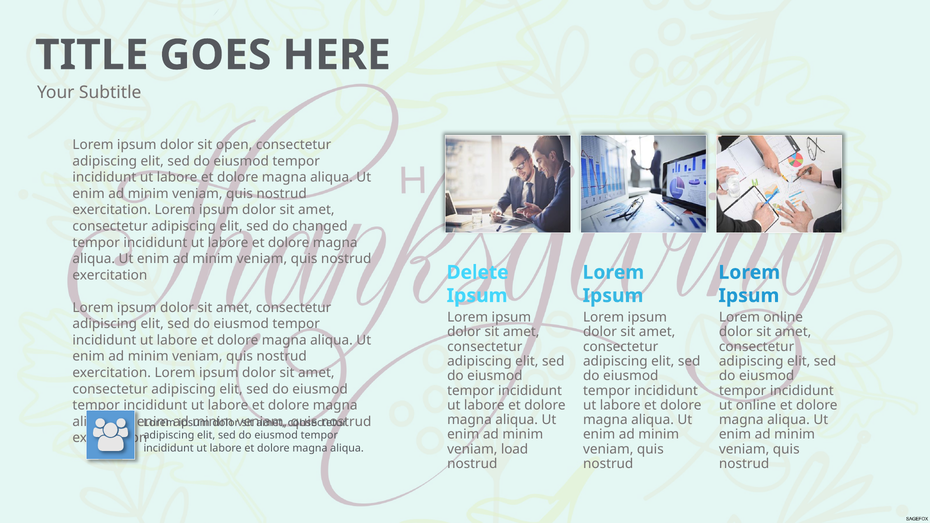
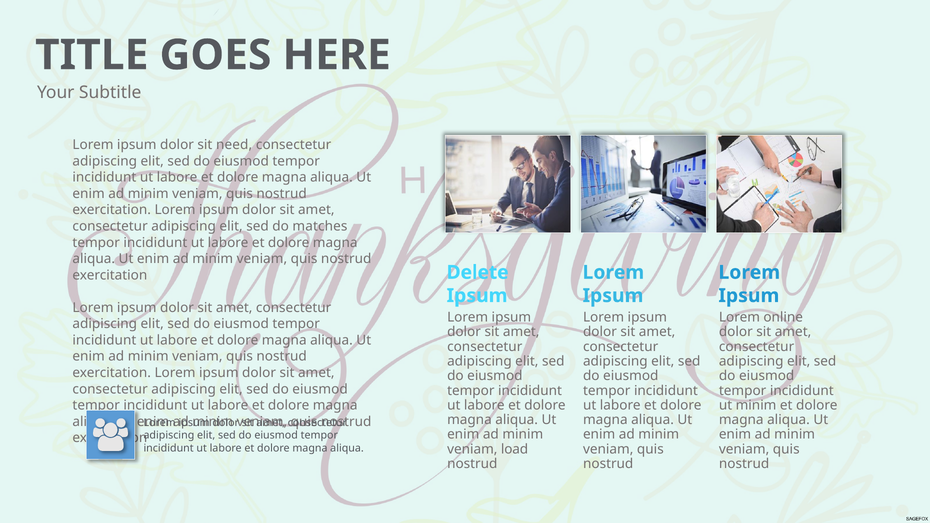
open: open -> need
changed: changed -> matches
ut online: online -> minim
